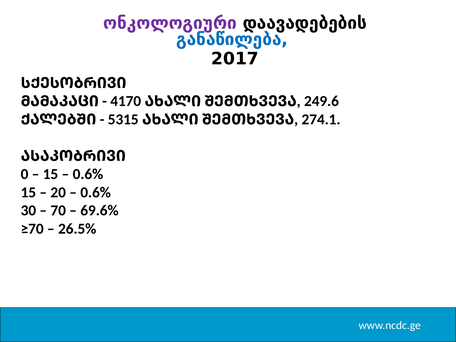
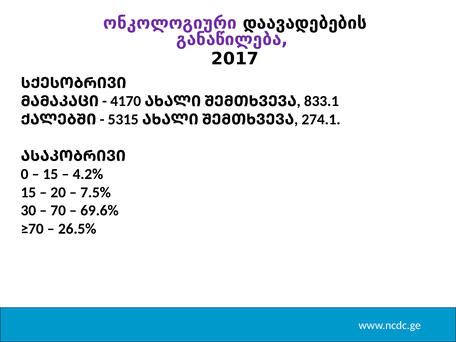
განაწილება colour: blue -> purple
249.6: 249.6 -> 833.1
0.6% at (88, 174): 0.6% -> 4.2%
0.6% at (96, 192): 0.6% -> 7.5%
